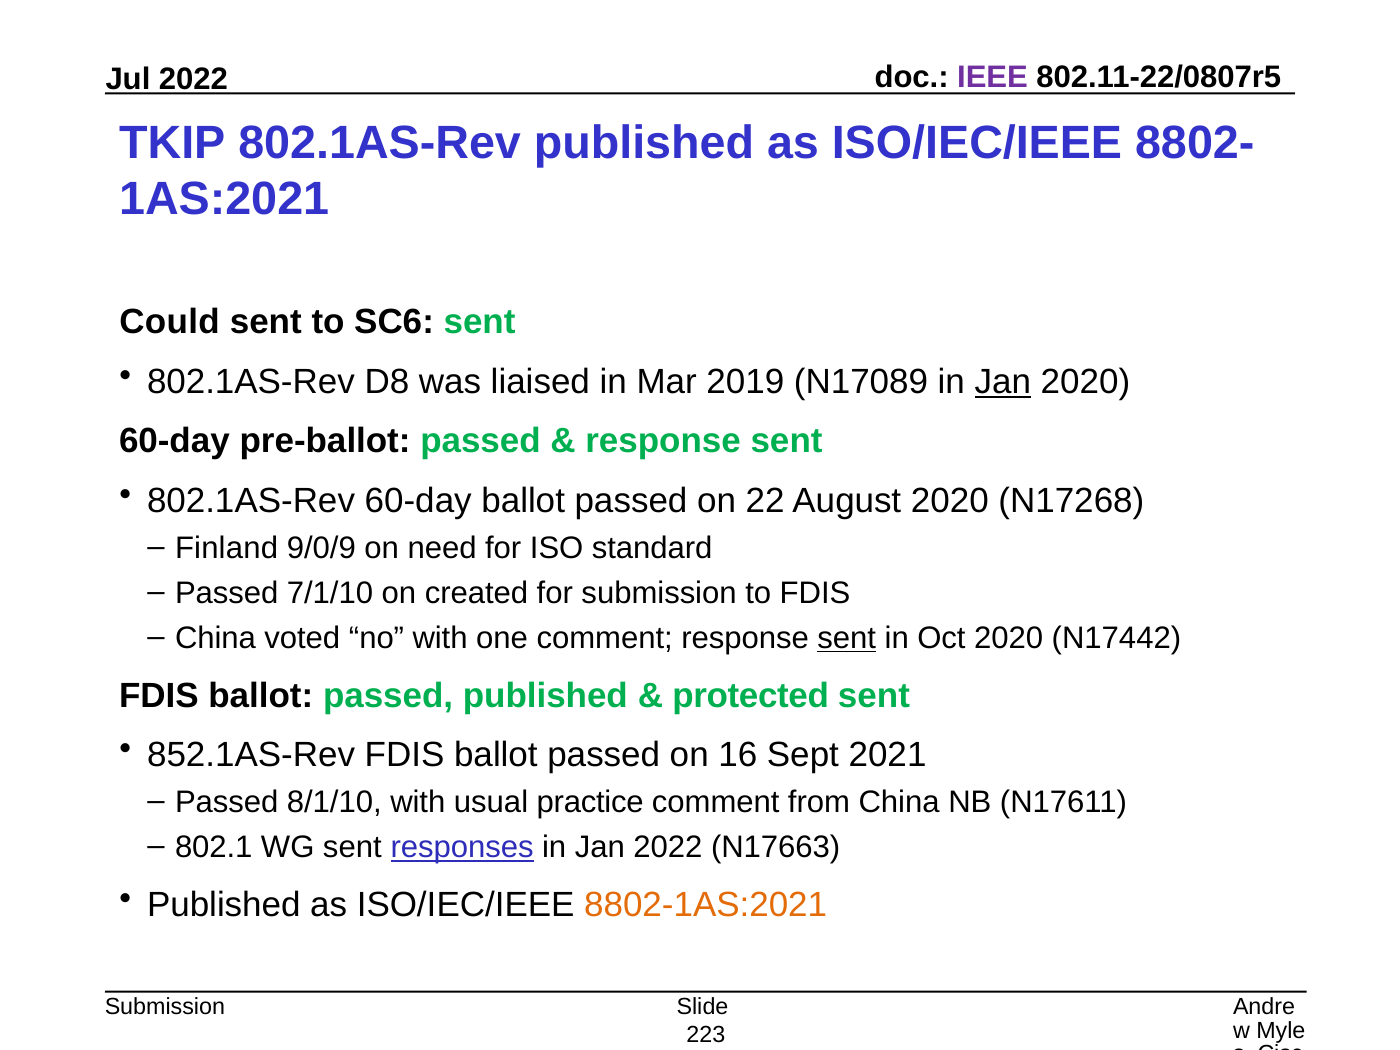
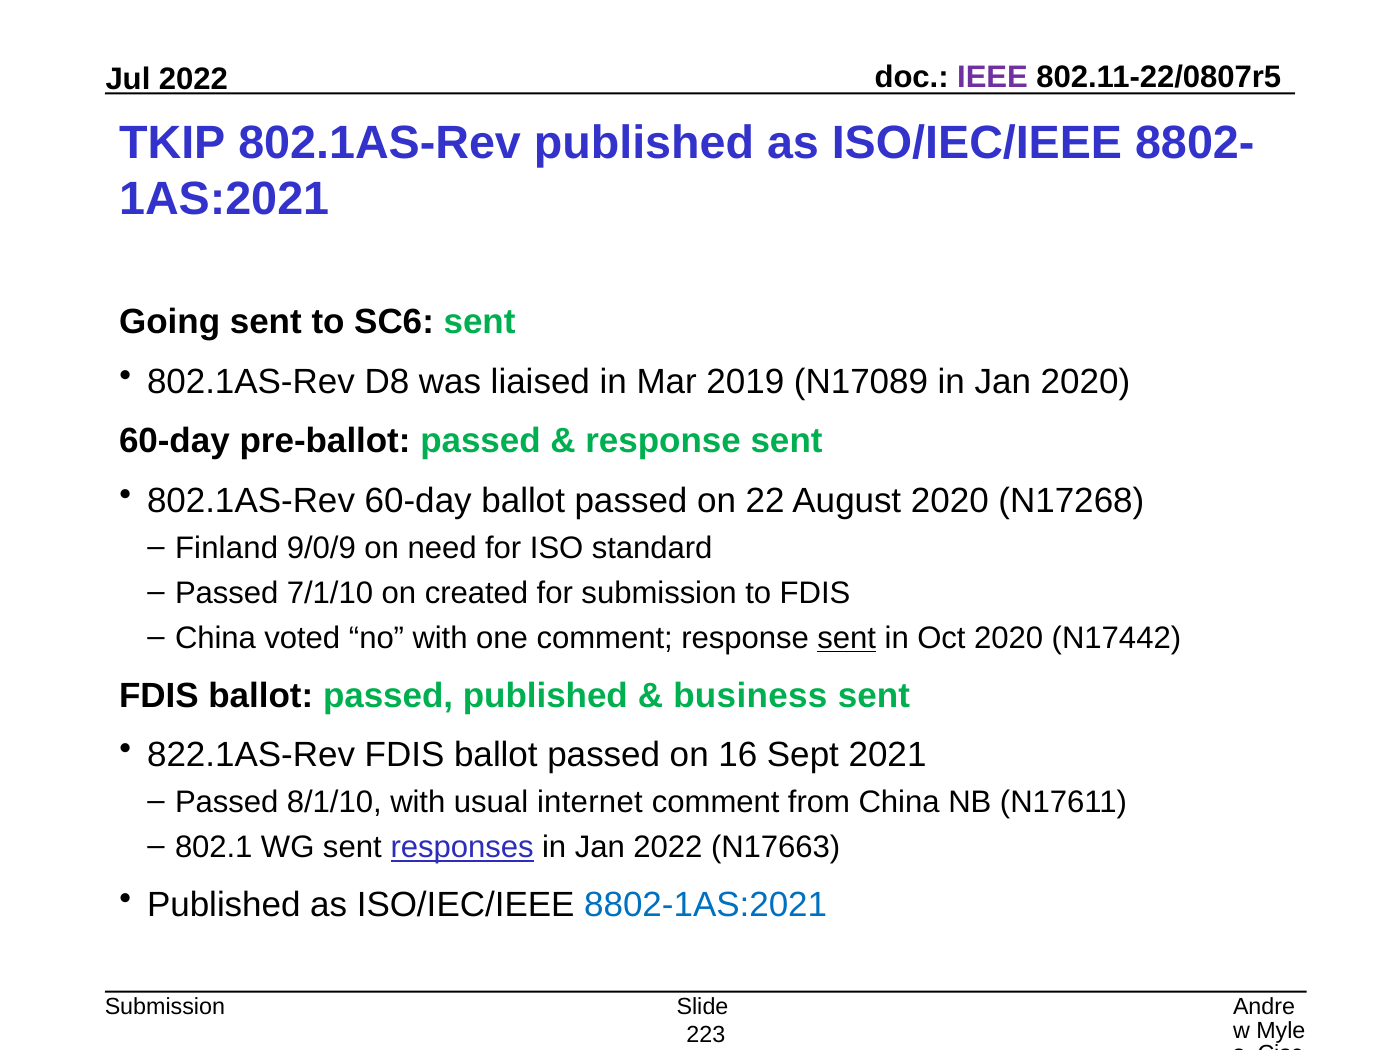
Could: Could -> Going
Jan at (1003, 382) underline: present -> none
protected: protected -> business
852.1AS-Rev: 852.1AS-Rev -> 822.1AS-Rev
practice: practice -> internet
8802-1AS:2021 colour: orange -> blue
